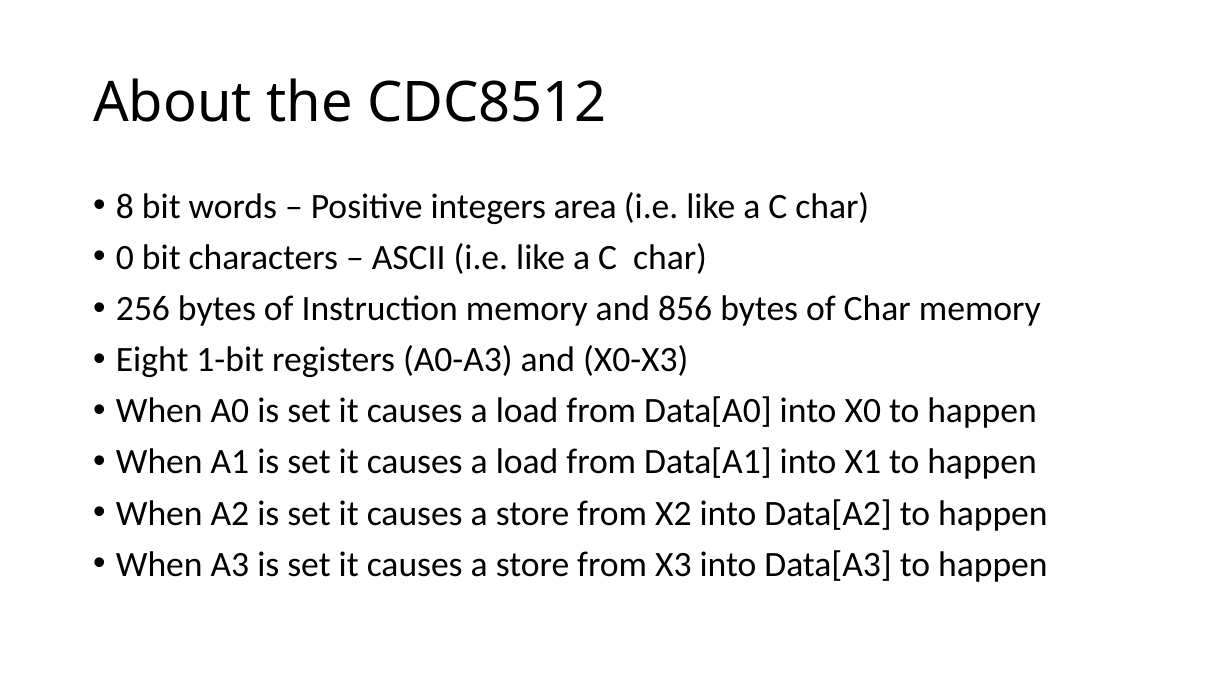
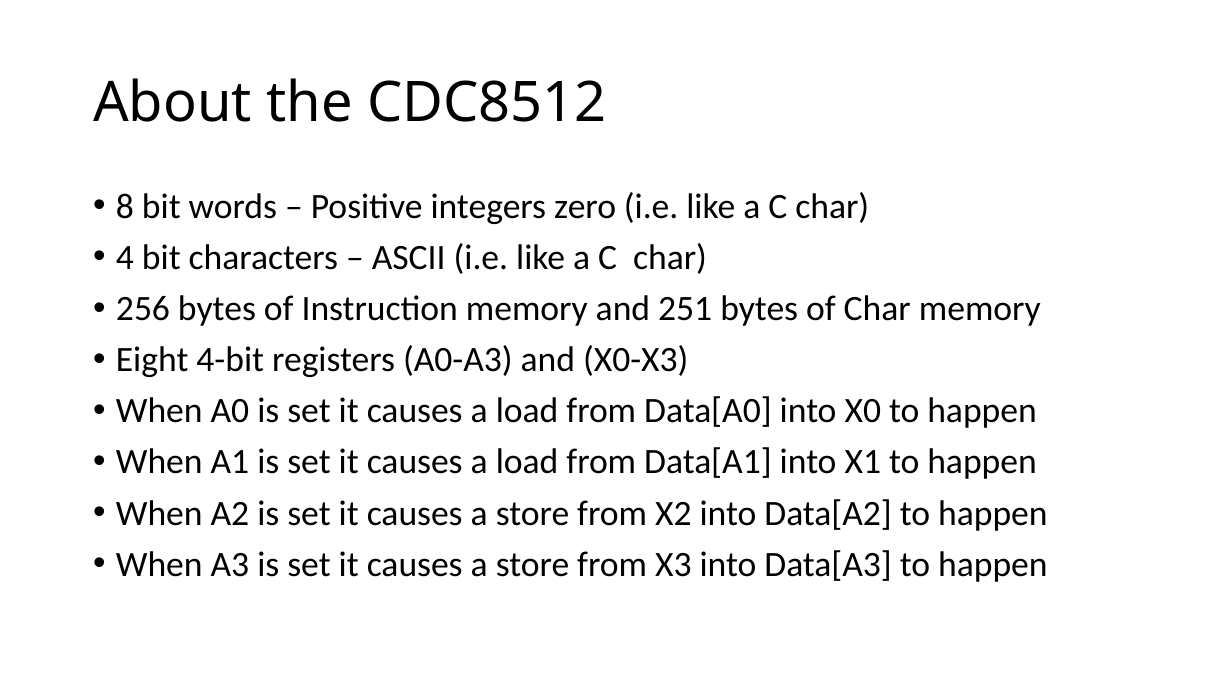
area: area -> zero
0: 0 -> 4
856: 856 -> 251
1-bit: 1-bit -> 4-bit
